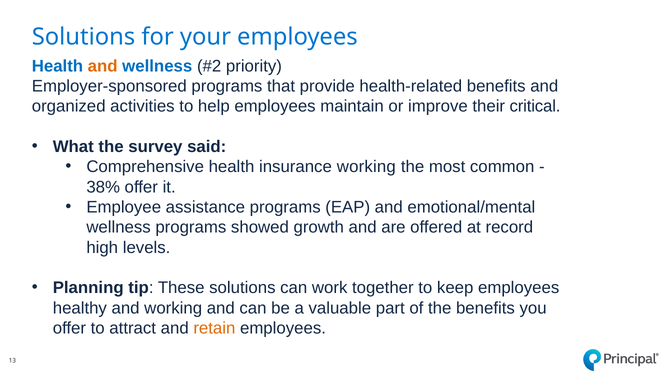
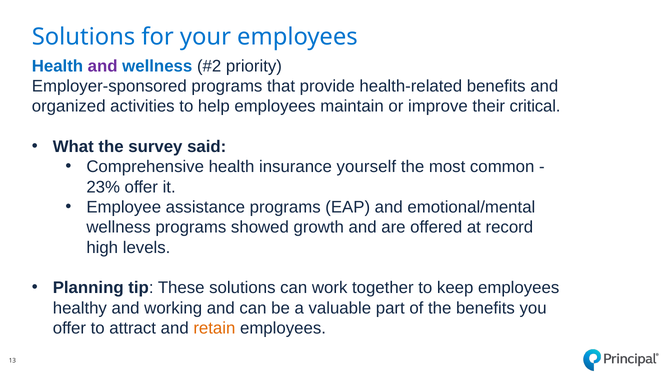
and at (103, 66) colour: orange -> purple
insurance working: working -> yourself
38%: 38% -> 23%
